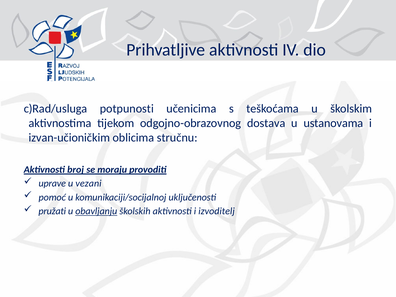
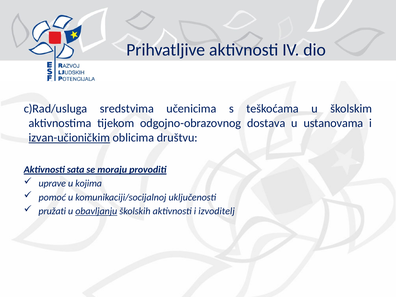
potpunosti: potpunosti -> sredstvima
izvan-učioničkim underline: none -> present
stručnu: stručnu -> društvu
broj: broj -> sata
vezani: vezani -> kojima
